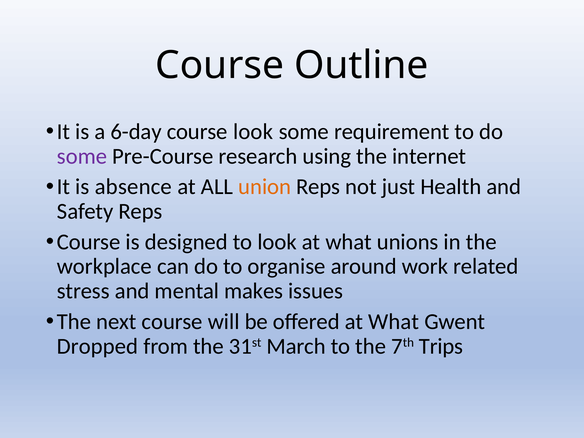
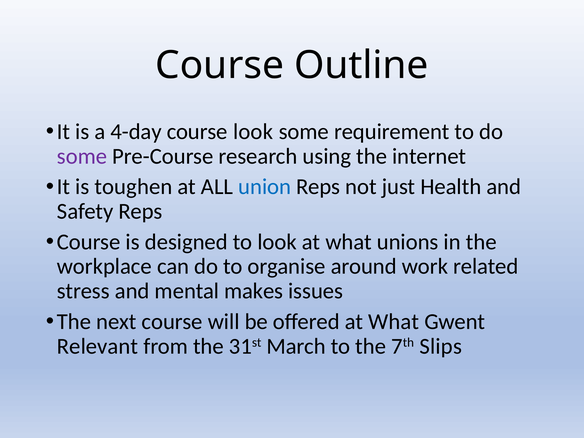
6-day: 6-day -> 4-day
absence: absence -> toughen
union colour: orange -> blue
Dropped: Dropped -> Relevant
Trips: Trips -> Slips
